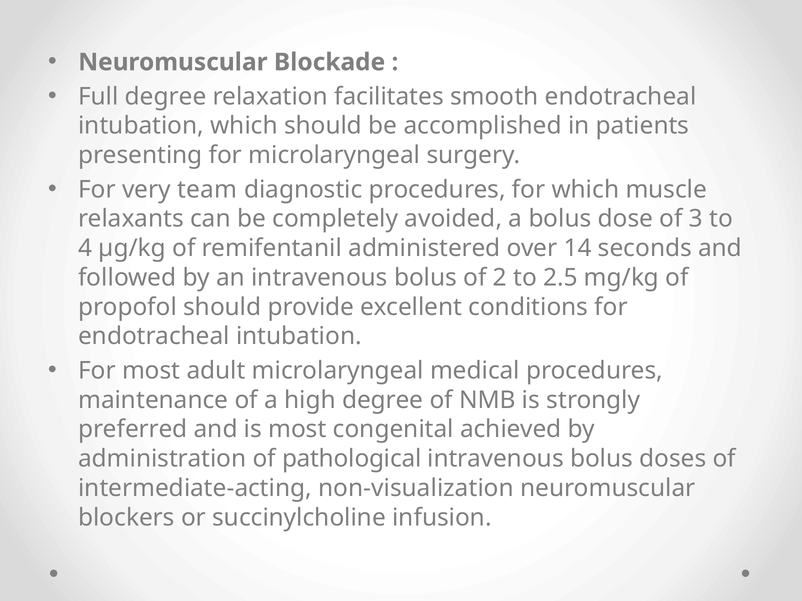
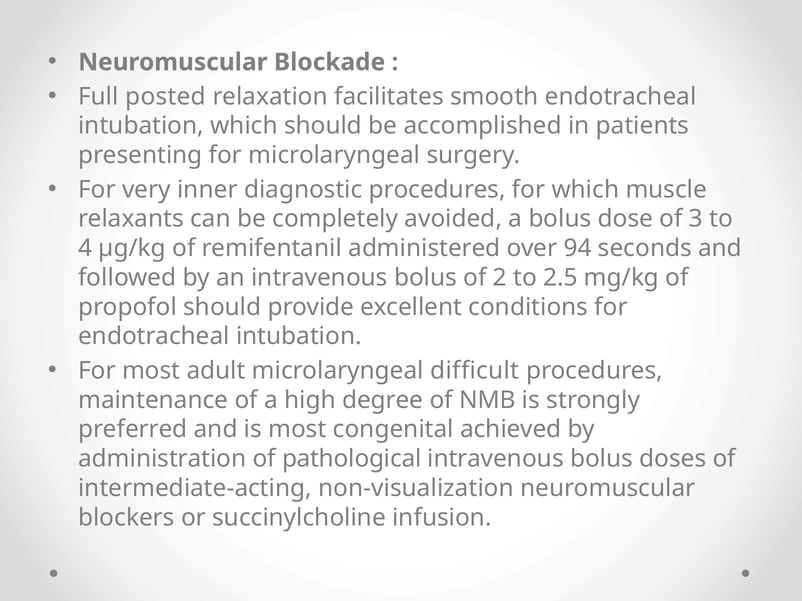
Full degree: degree -> posted
team: team -> inner
14: 14 -> 94
medical: medical -> difficult
